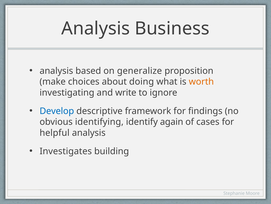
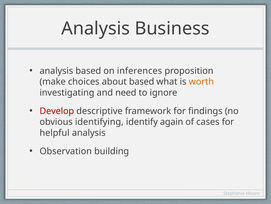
generalize: generalize -> inferences
about doing: doing -> based
write: write -> need
Develop colour: blue -> red
Investigates: Investigates -> Observation
